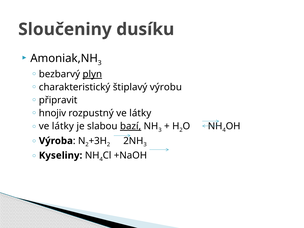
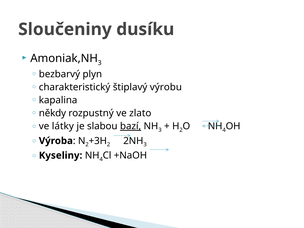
plyn underline: present -> none
připravit: připravit -> kapalina
hnojiv: hnojiv -> někdy
rozpustný ve látky: látky -> zlato
